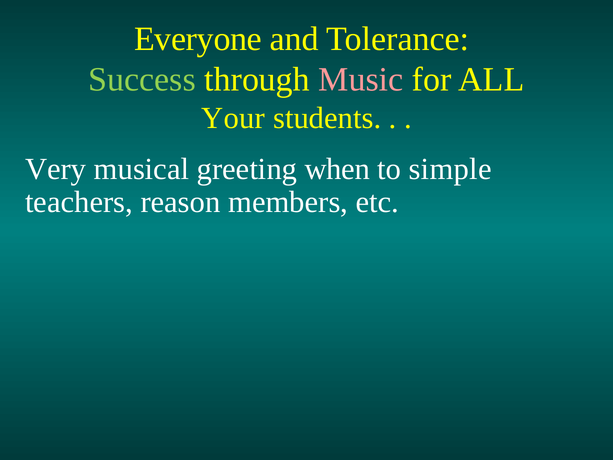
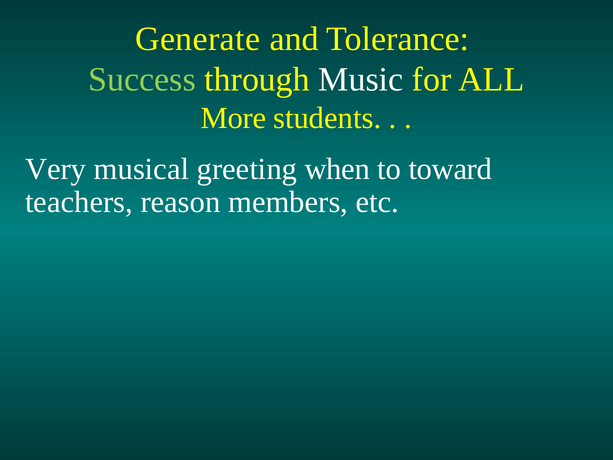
Everyone: Everyone -> Generate
Music colour: pink -> white
Your: Your -> More
simple: simple -> toward
